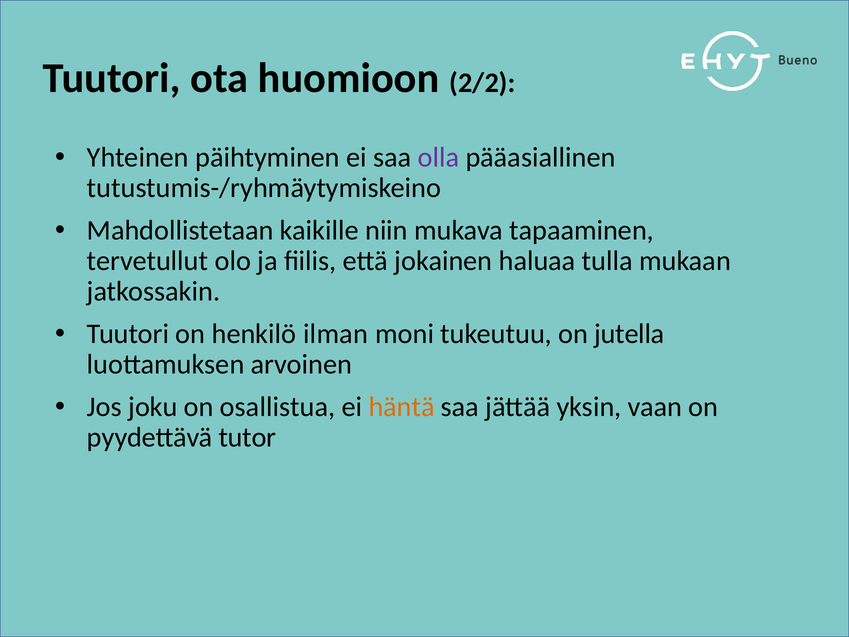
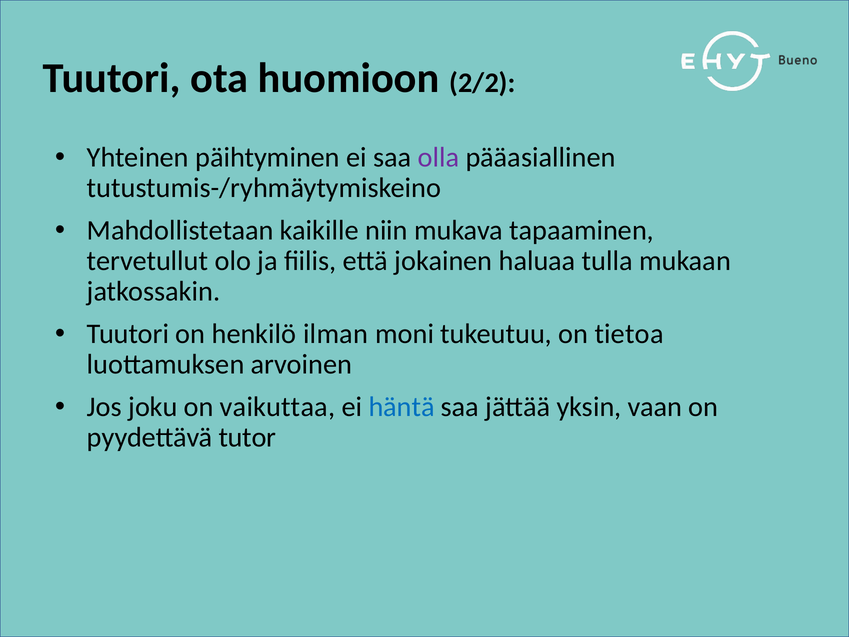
jutella: jutella -> tietoa
osallistua: osallistua -> vaikuttaa
häntä colour: orange -> blue
